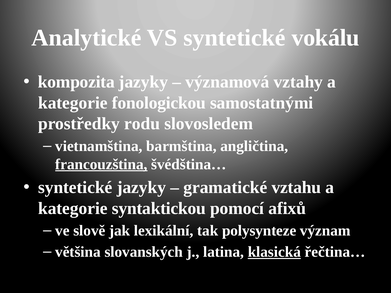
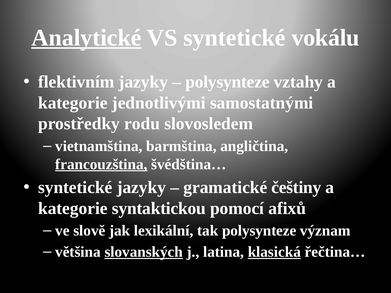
Analytické underline: none -> present
kompozita: kompozita -> flektivním
významová at (227, 82): významová -> polysynteze
fonologickou: fonologickou -> jednotlivými
vztahu: vztahu -> češtiny
slovanských underline: none -> present
